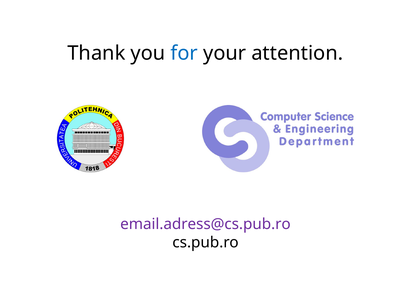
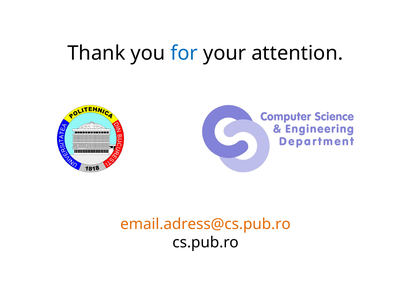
email.adress@cs.pub.ro colour: purple -> orange
